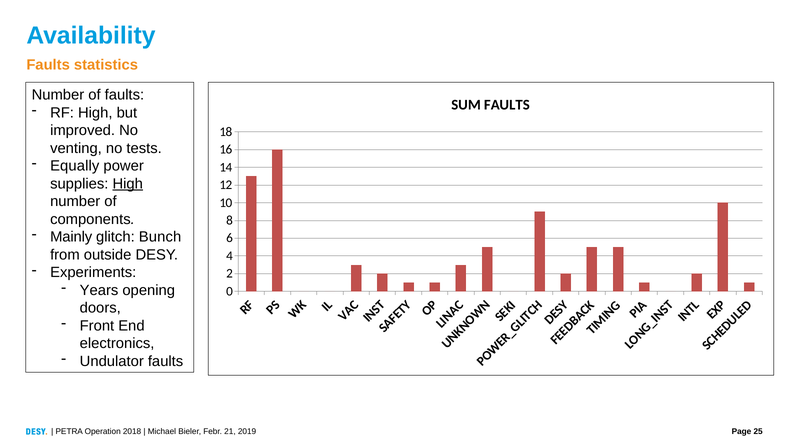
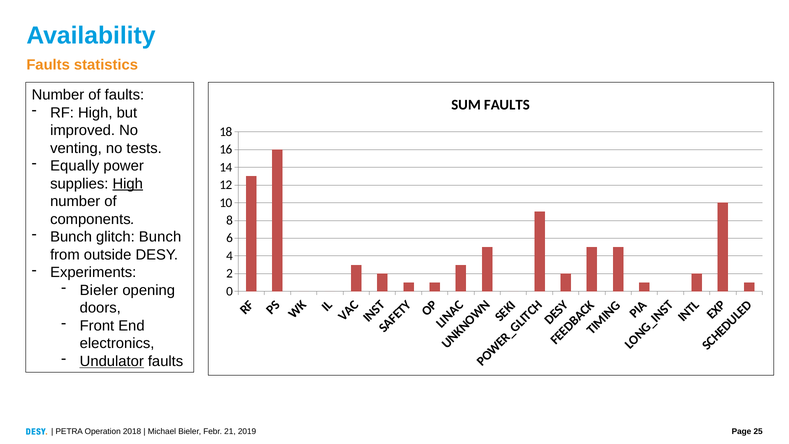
Mainly at (71, 237): Mainly -> Bunch
Years at (99, 290): Years -> Bieler
Undulator underline: none -> present
